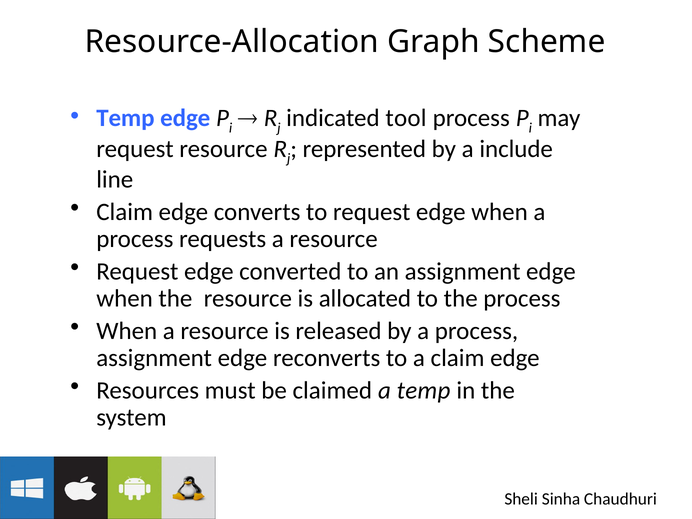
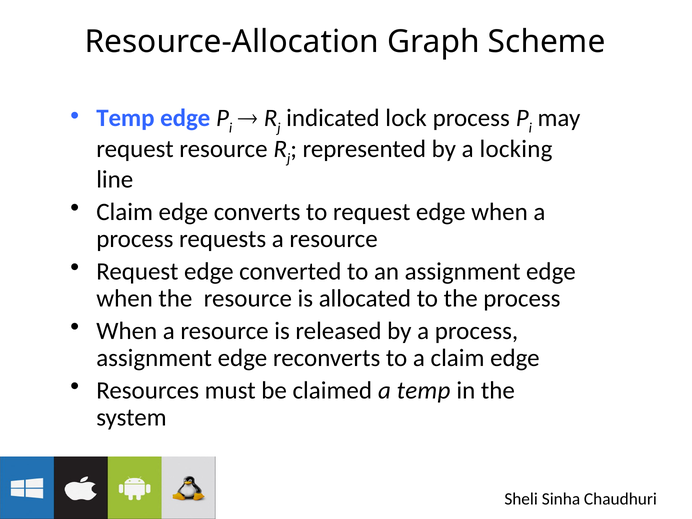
tool: tool -> lock
include: include -> locking
